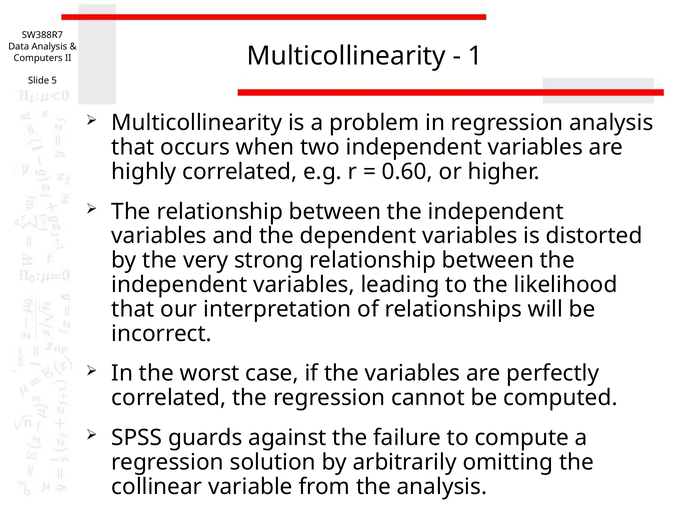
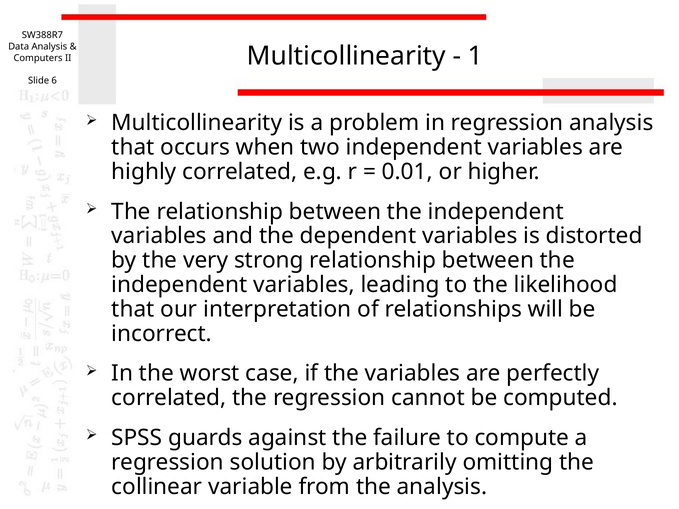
5: 5 -> 6
0.60: 0.60 -> 0.01
